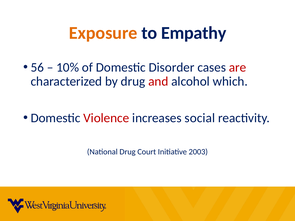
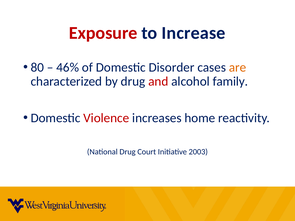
Exposure colour: orange -> red
Empathy: Empathy -> Increase
56: 56 -> 80
10%: 10% -> 46%
are colour: red -> orange
which: which -> family
social: social -> home
